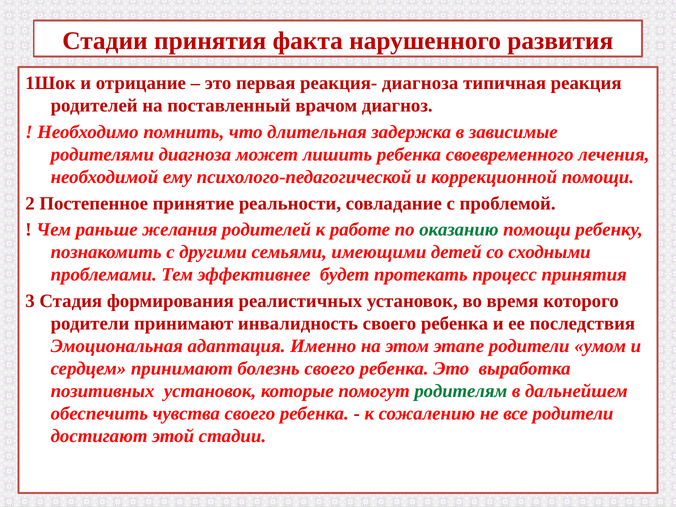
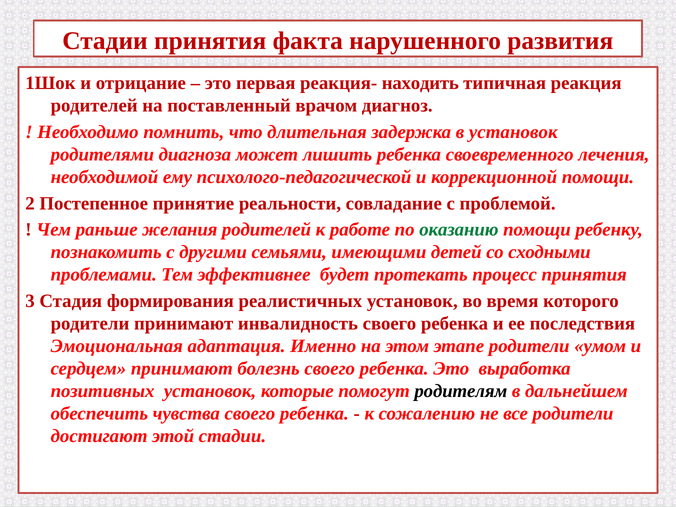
реакция- диагноза: диагноза -> находить
в зависимые: зависимые -> установок
родителям colour: green -> black
